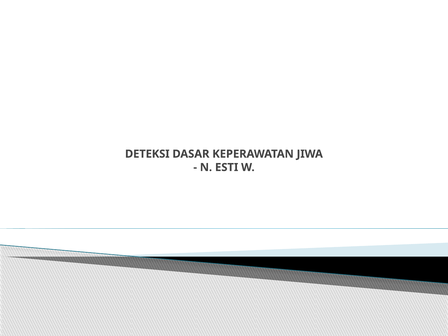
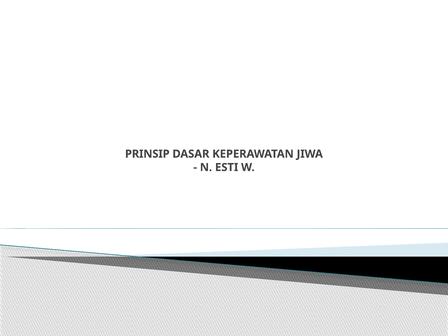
DETEKSI: DETEKSI -> PRINSIP
